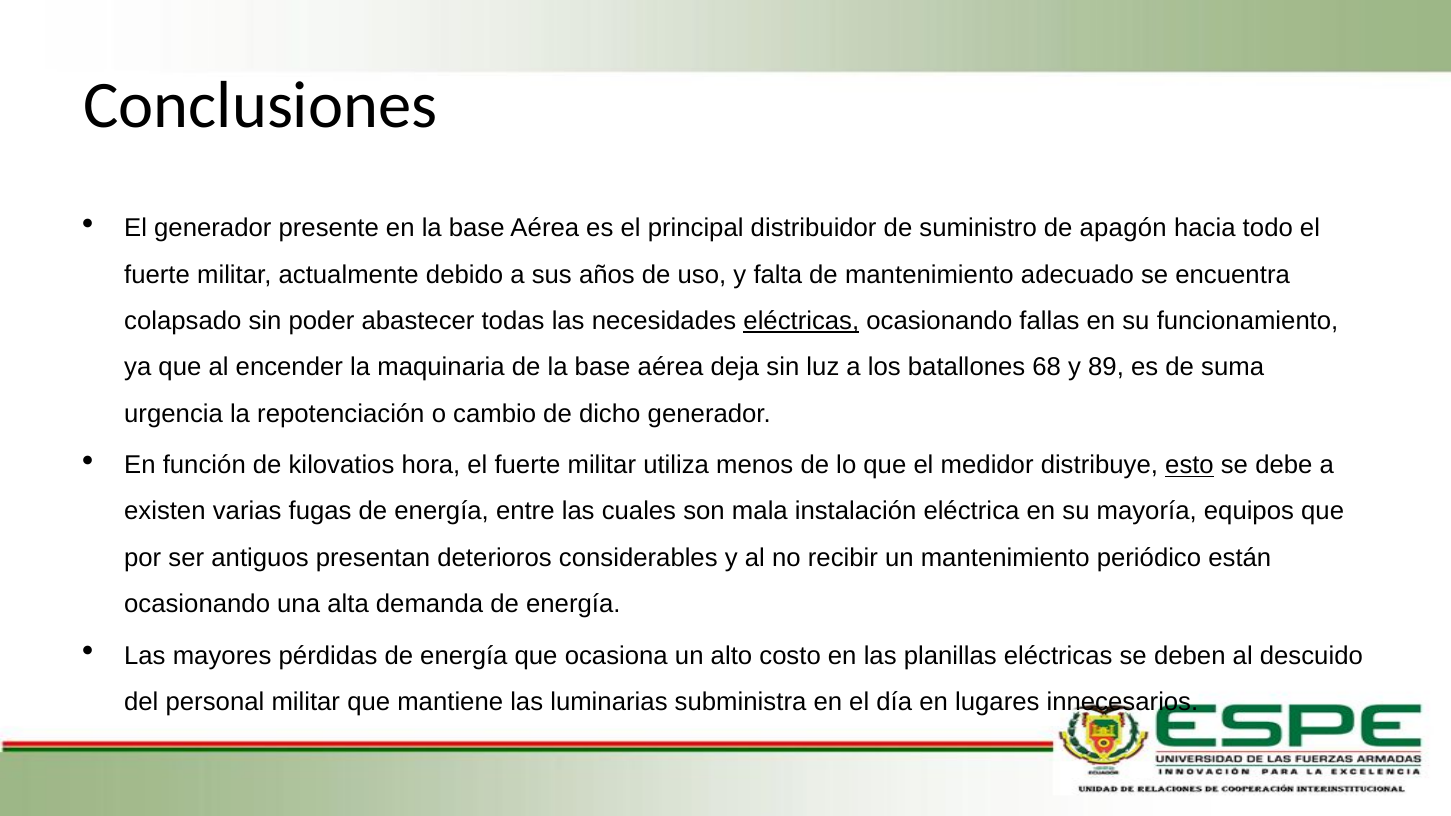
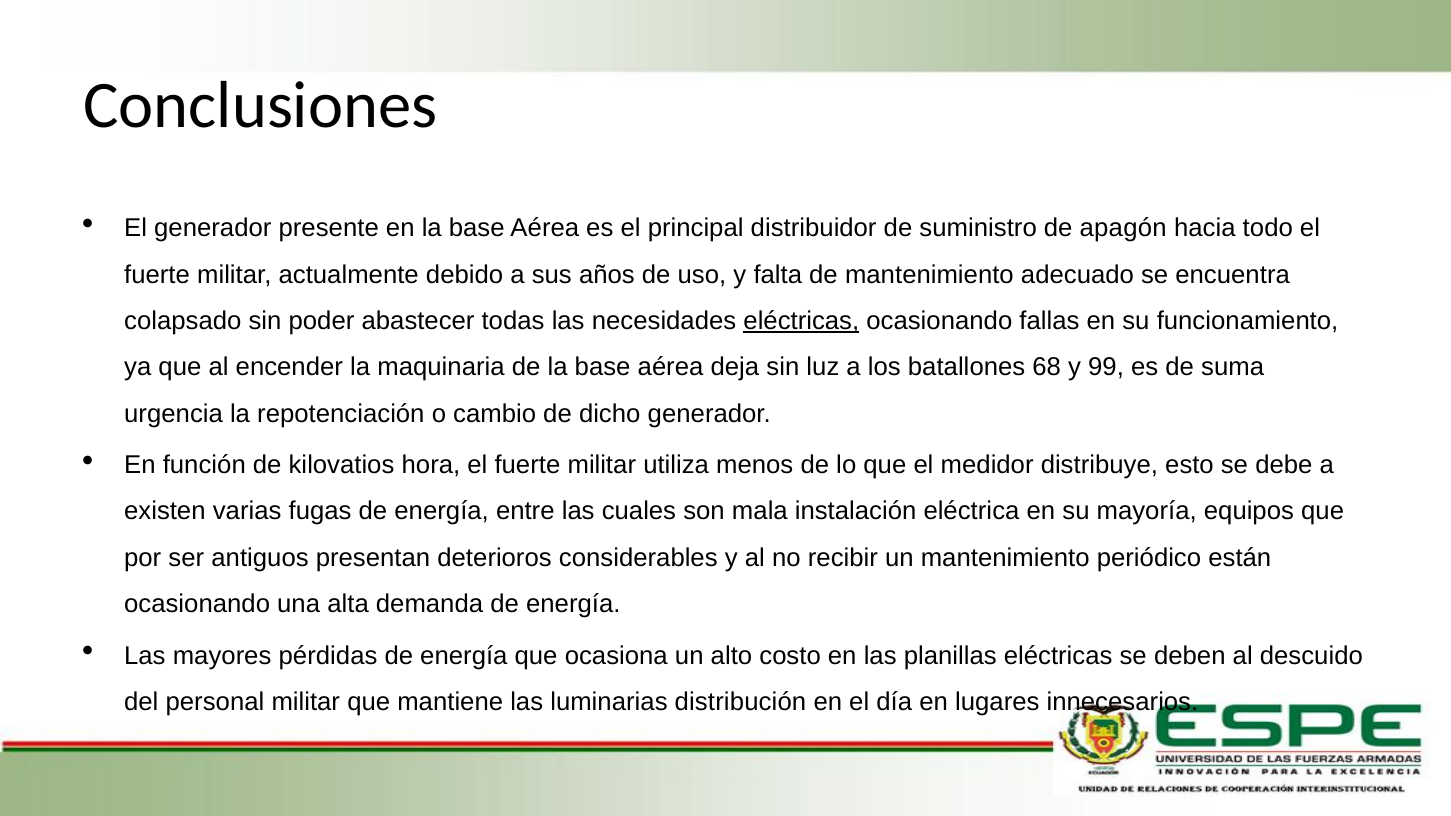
89: 89 -> 99
esto underline: present -> none
subministra: subministra -> distribución
